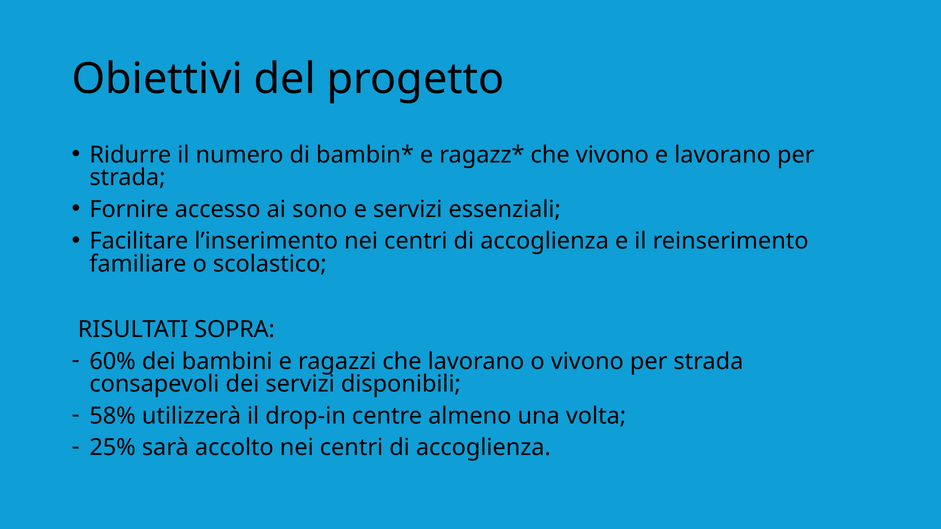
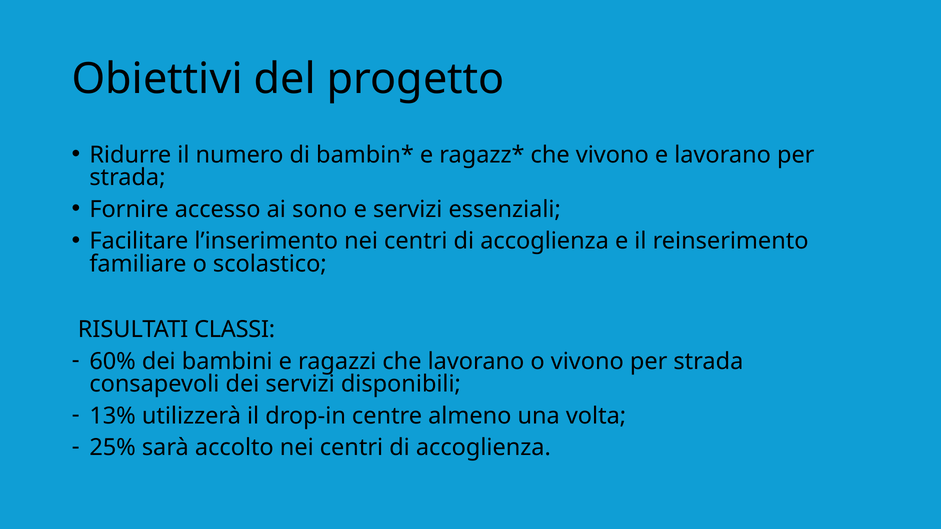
SOPRA: SOPRA -> CLASSI
58%: 58% -> 13%
